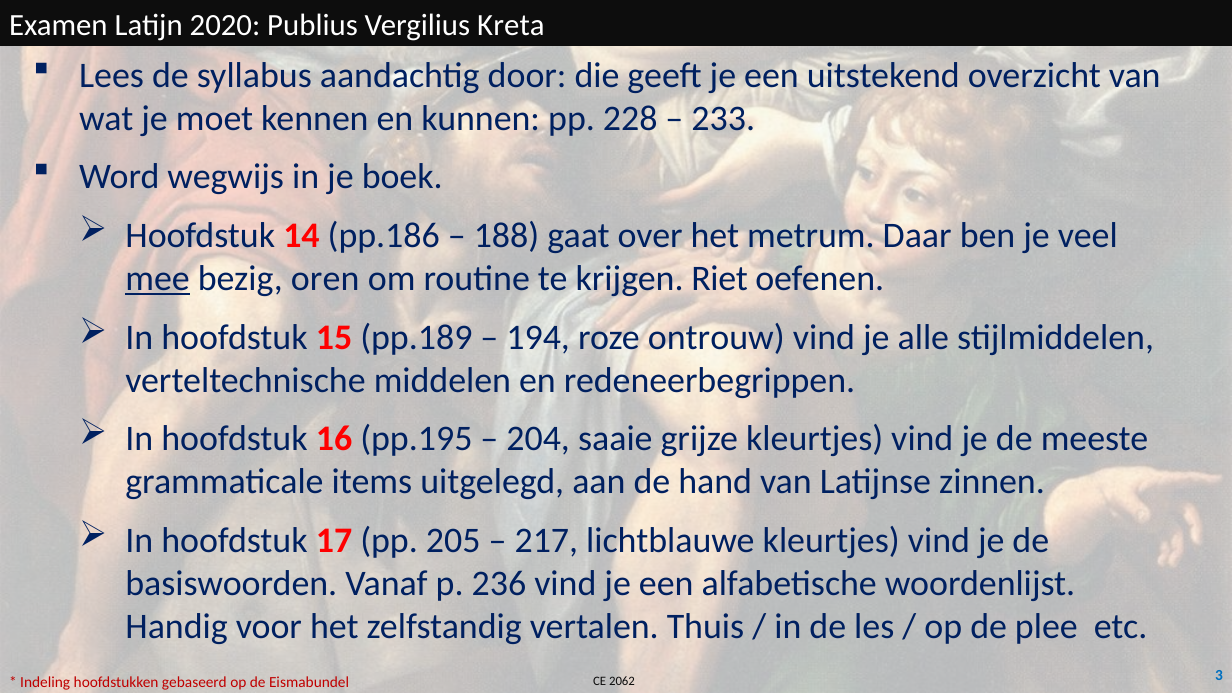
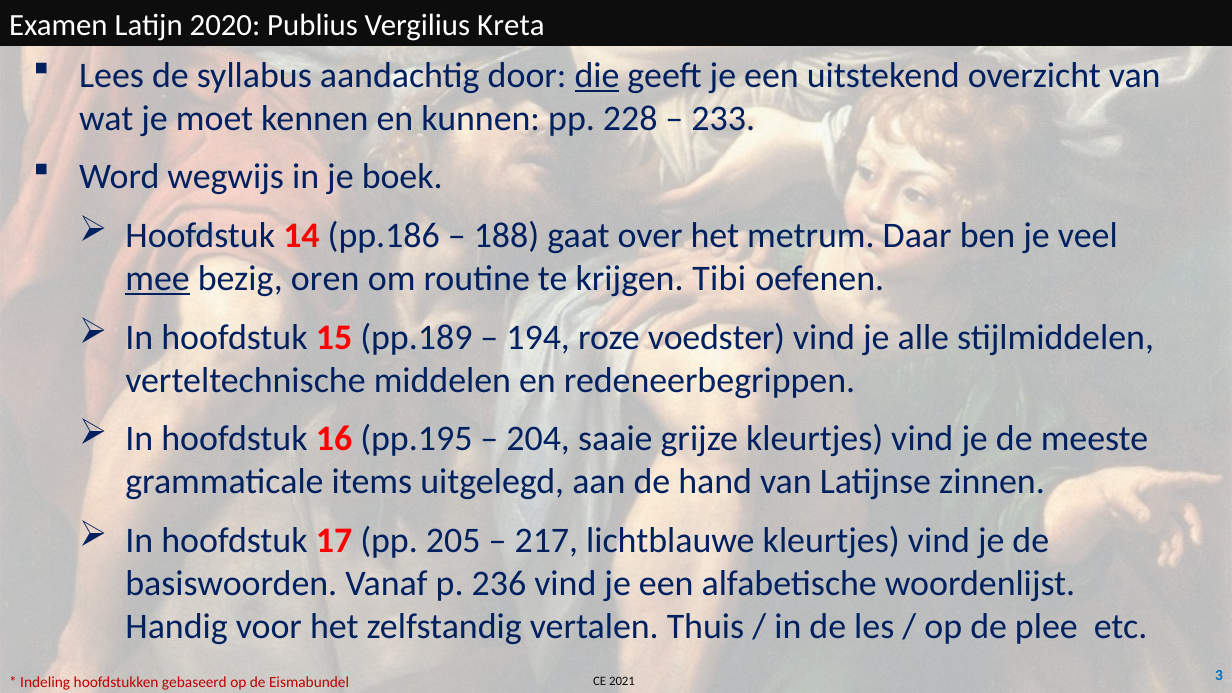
die underline: none -> present
Riet: Riet -> Tibi
ontrouw: ontrouw -> voedster
2062: 2062 -> 2021
